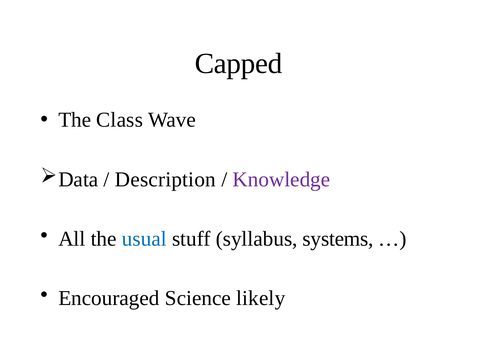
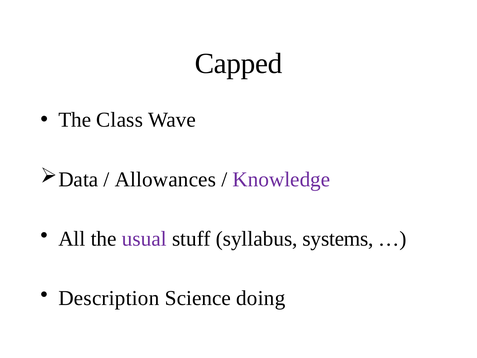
Description: Description -> Allowances
usual colour: blue -> purple
Encouraged: Encouraged -> Description
likely: likely -> doing
